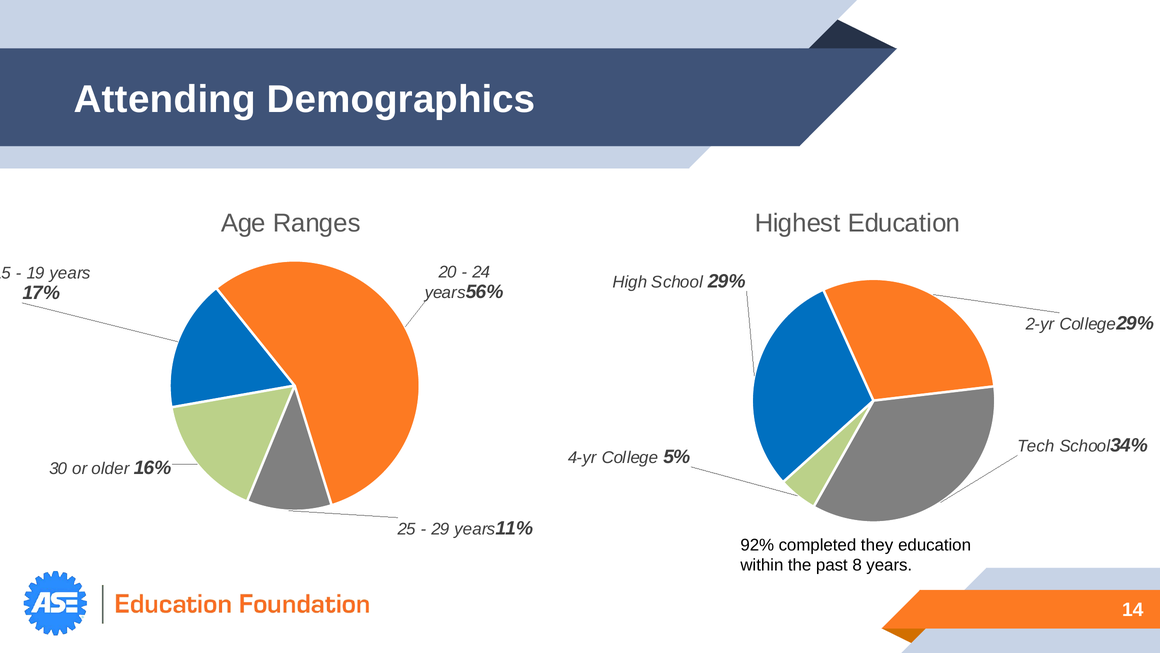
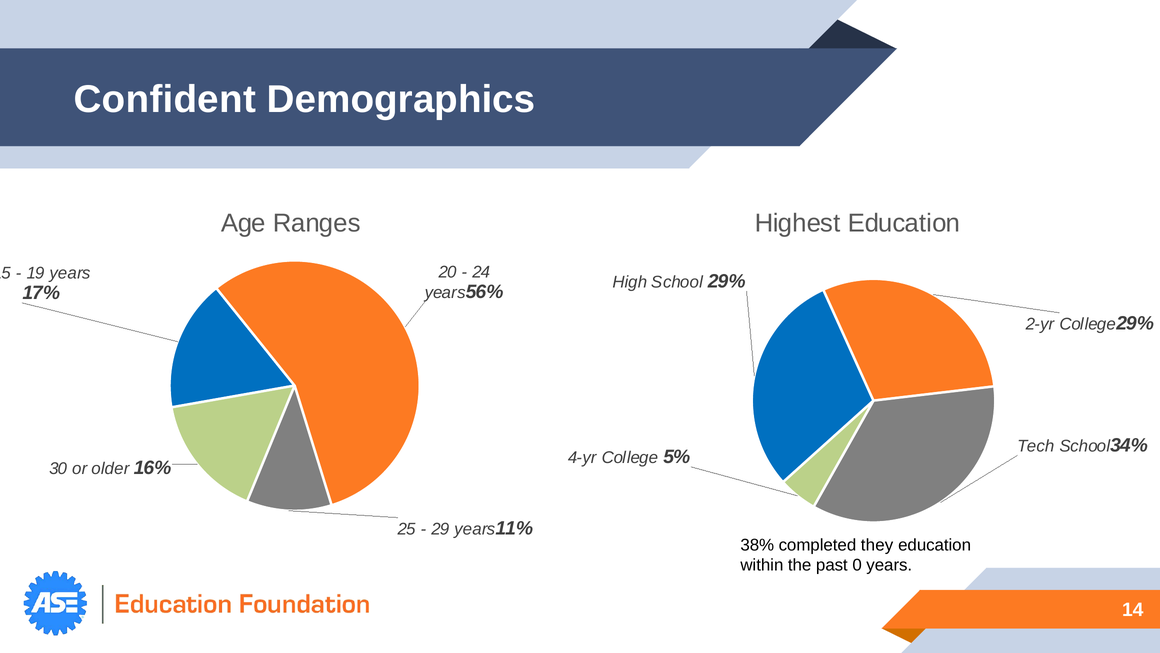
Attending: Attending -> Confident
92%: 92% -> 38%
8: 8 -> 0
